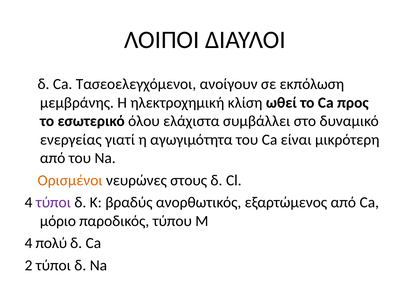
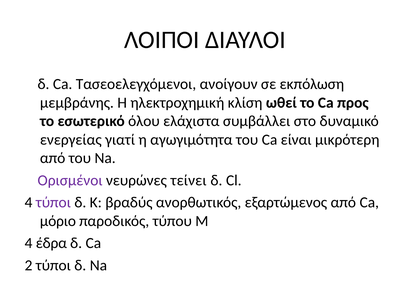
Ορισμένοι colour: orange -> purple
στους: στους -> τείνει
πολύ: πολύ -> έδρα
